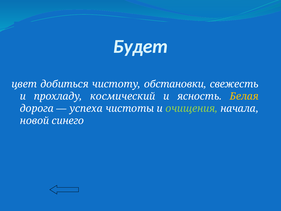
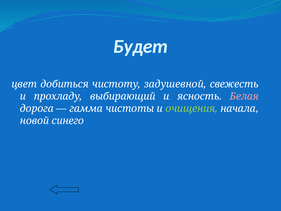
обстановки: обстановки -> задушевной
космический: космический -> выбирающий
Белая colour: yellow -> pink
успеха: успеха -> гамма
